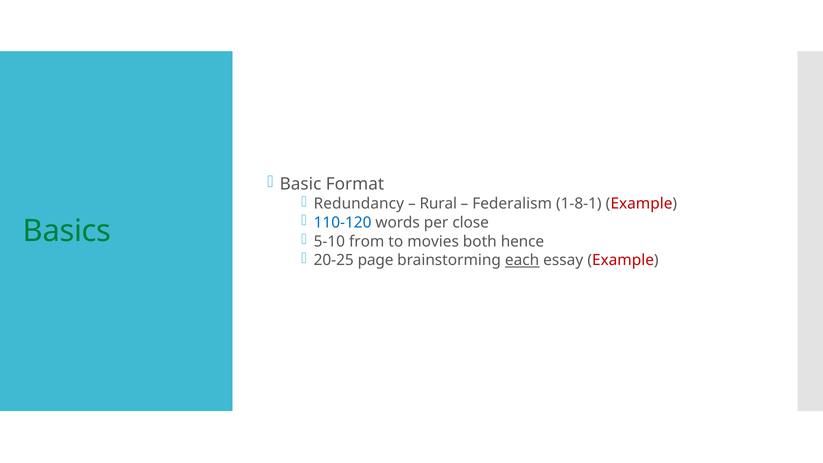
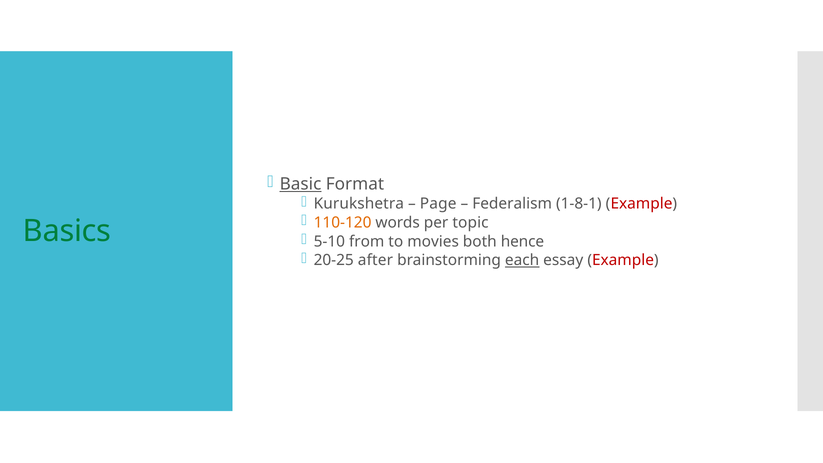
Basic underline: none -> present
Redundancy: Redundancy -> Kurukshetra
Rural: Rural -> Page
110-120 colour: blue -> orange
close: close -> topic
page: page -> after
